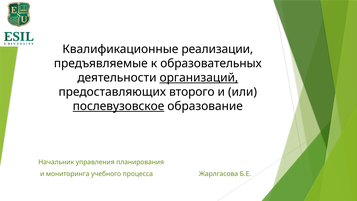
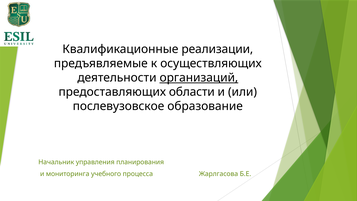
образовательных: образовательных -> осуществляющих
второго: второго -> области
послевузовское underline: present -> none
